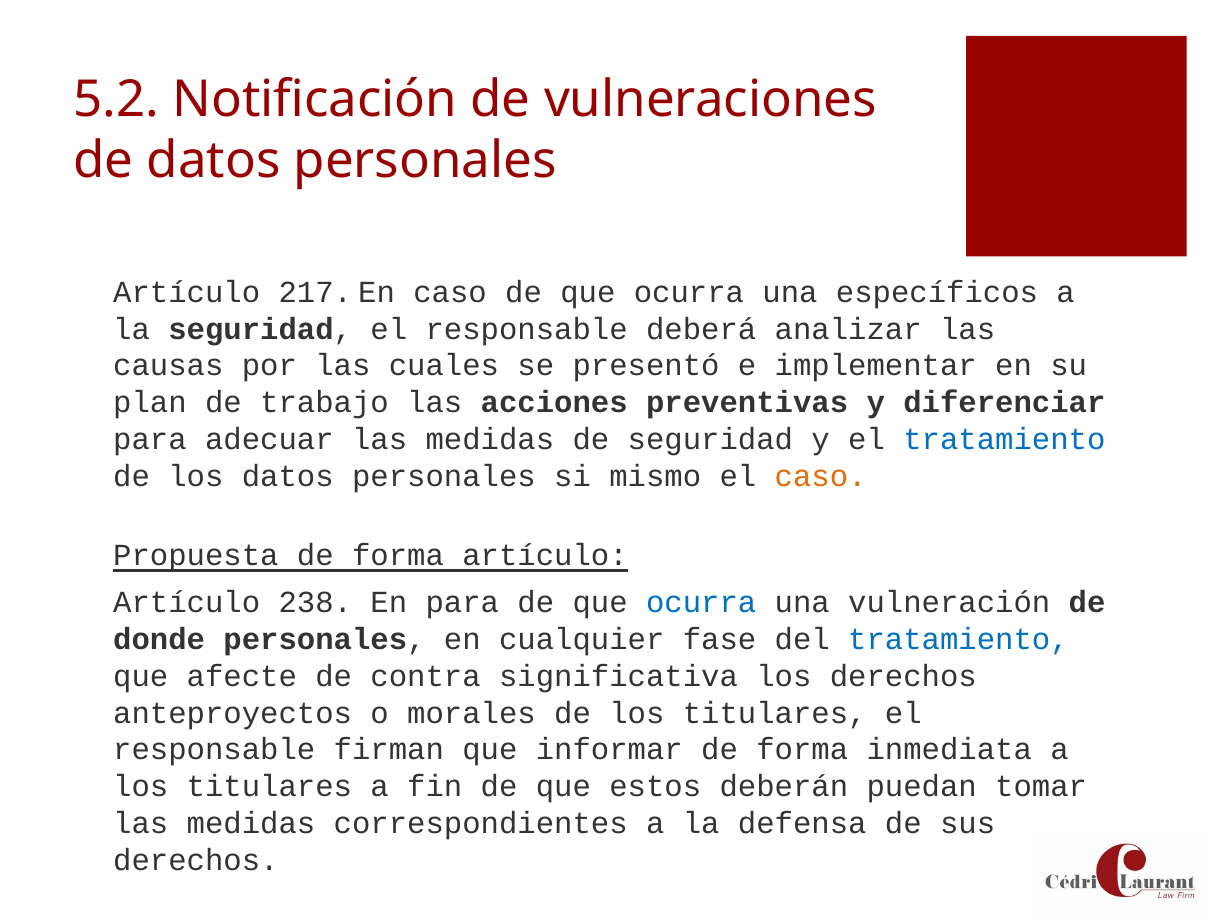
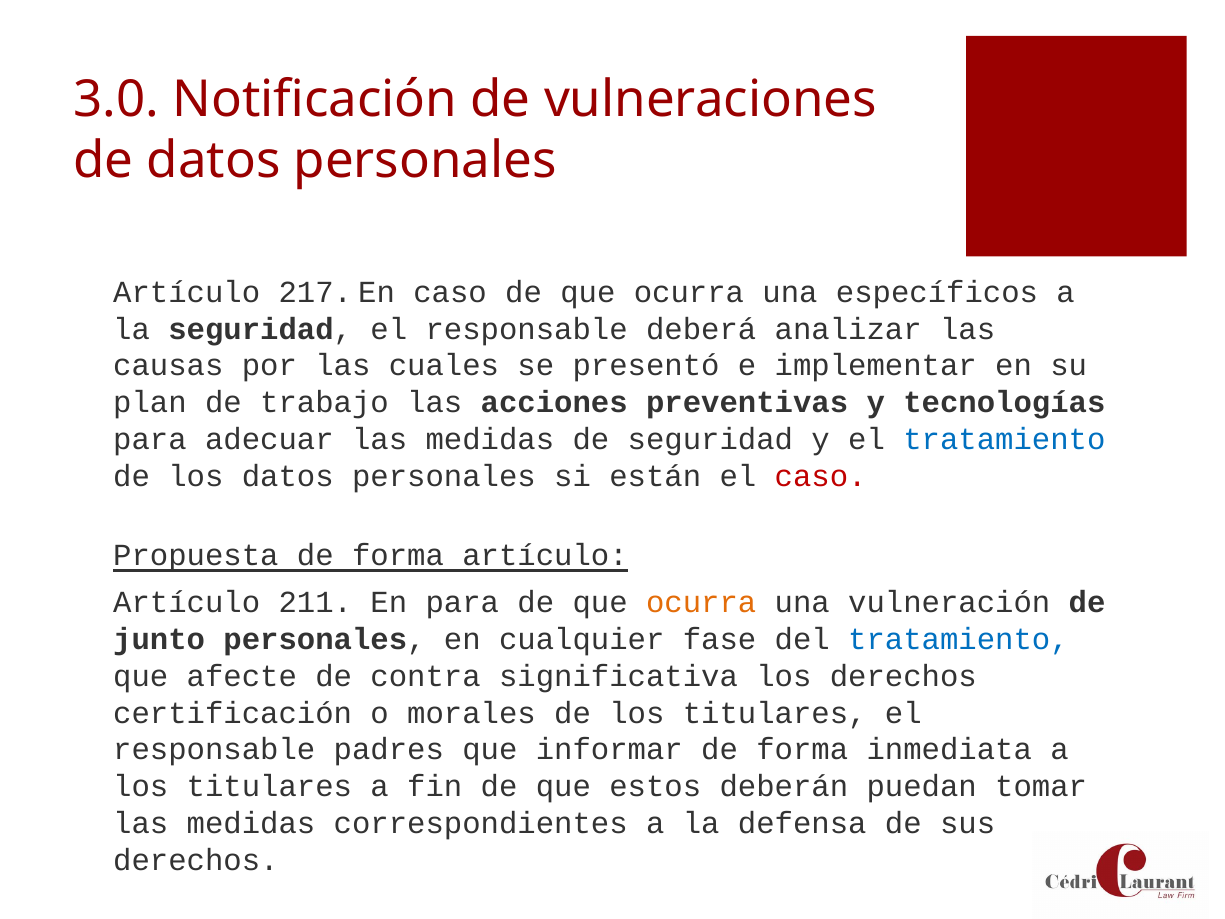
5.2: 5.2 -> 3.0
diferenciar: diferenciar -> tecnologías
mismo: mismo -> están
caso at (821, 476) colour: orange -> red
238: 238 -> 211
ocurra at (701, 602) colour: blue -> orange
donde: donde -> junto
anteproyectos: anteproyectos -> certificación
firman: firman -> padres
